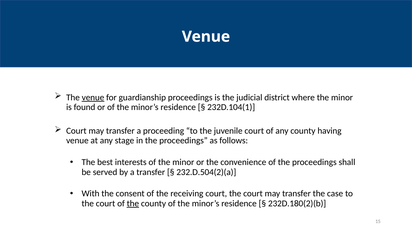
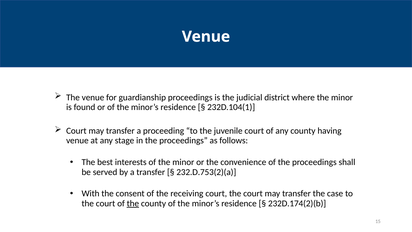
venue at (93, 97) underline: present -> none
232.D.504(2)(a: 232.D.504(2)(a -> 232.D.753(2)(a
232D.180(2)(b: 232D.180(2)(b -> 232D.174(2)(b
